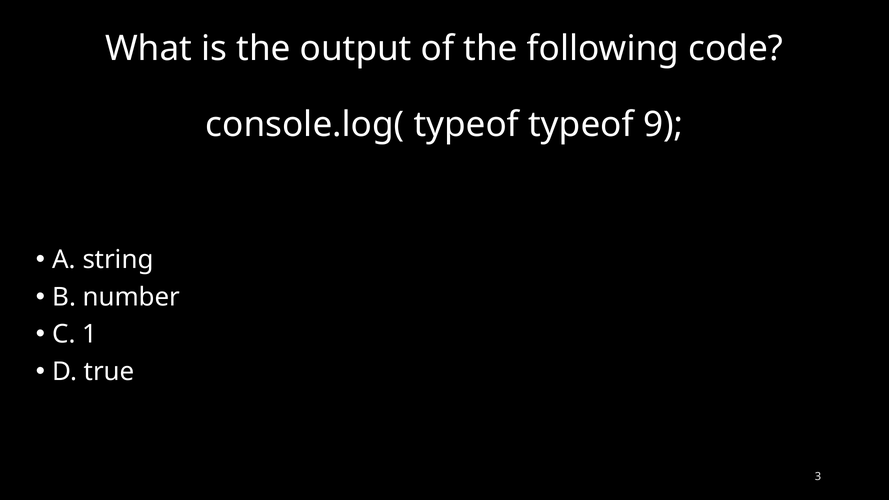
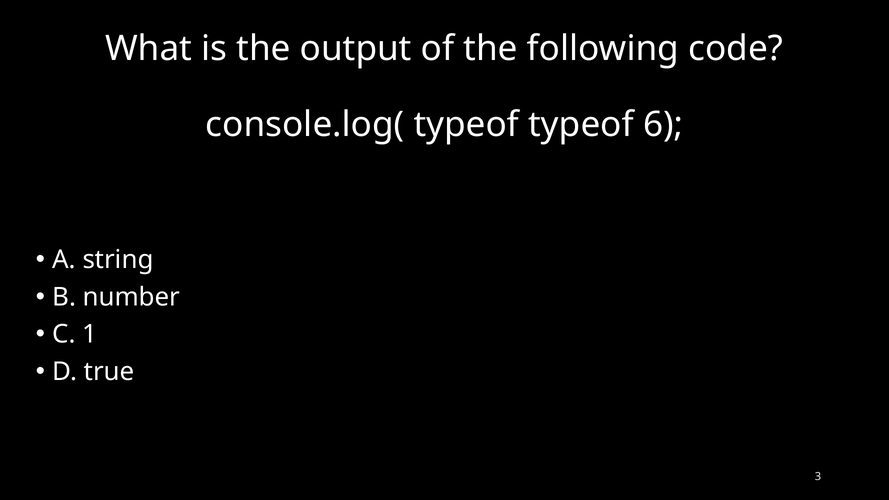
9: 9 -> 6
